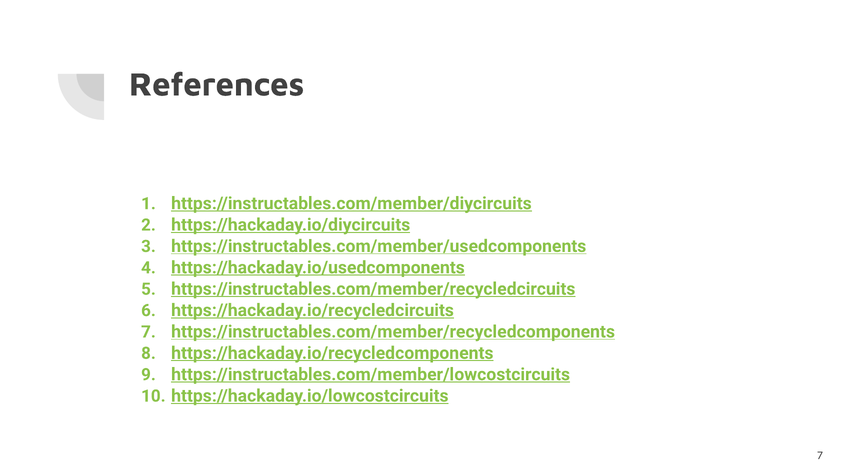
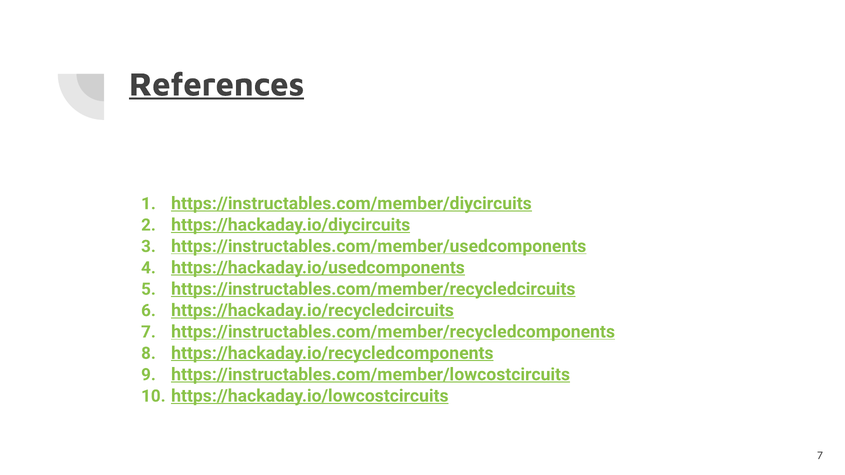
References underline: none -> present
